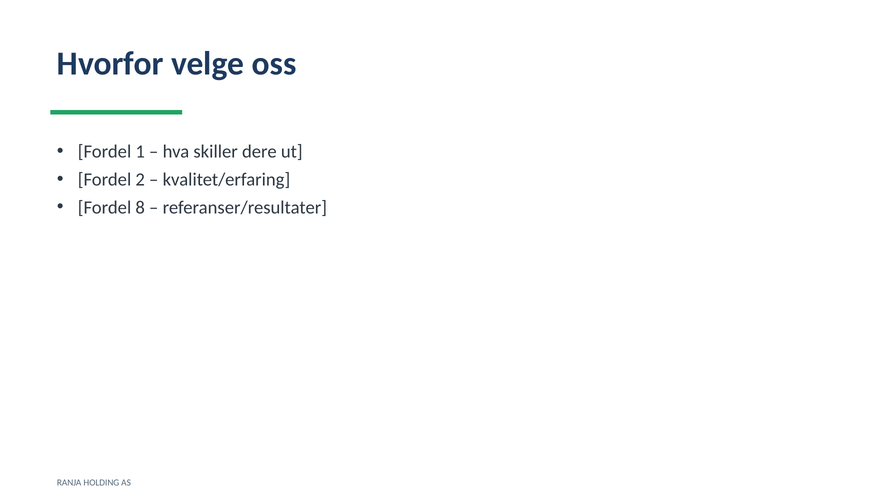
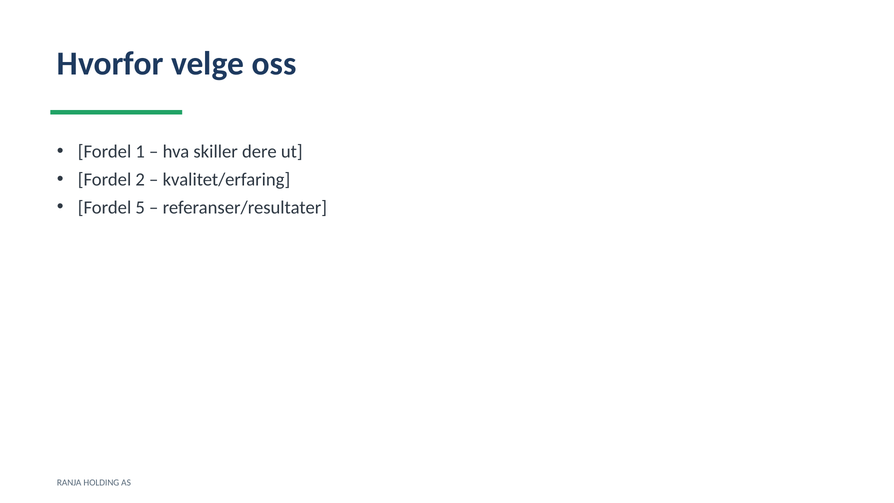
8: 8 -> 5
